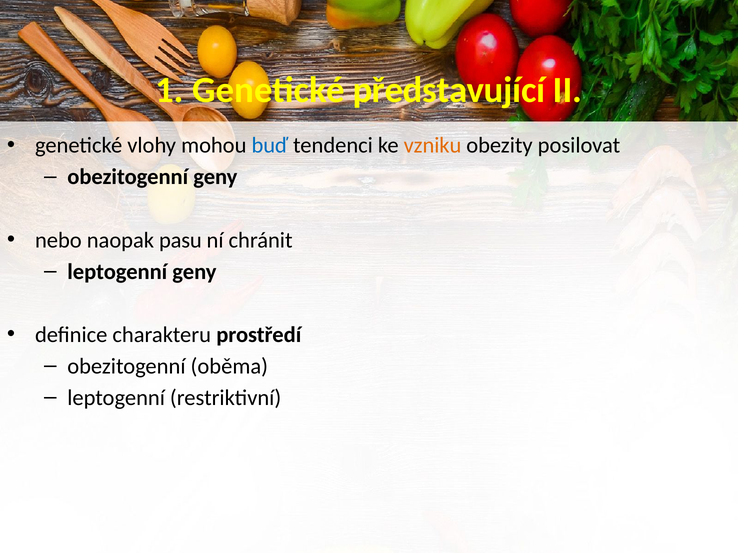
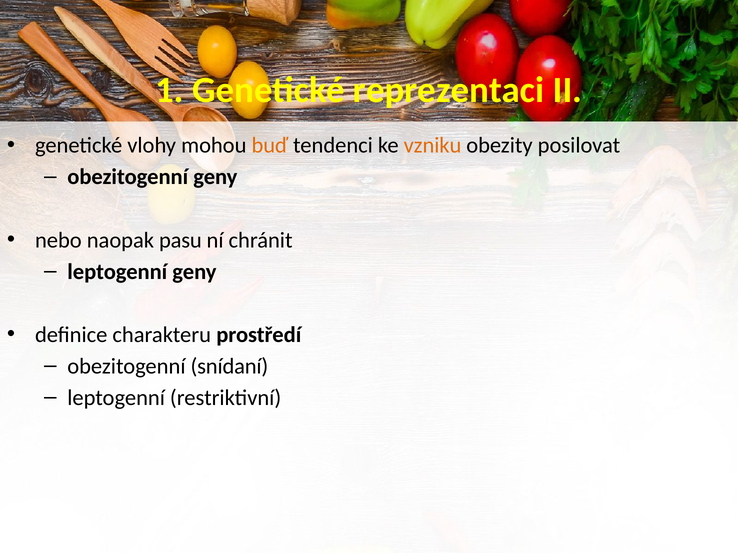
představující: představující -> reprezentaci
buď colour: blue -> orange
oběma: oběma -> snídaní
